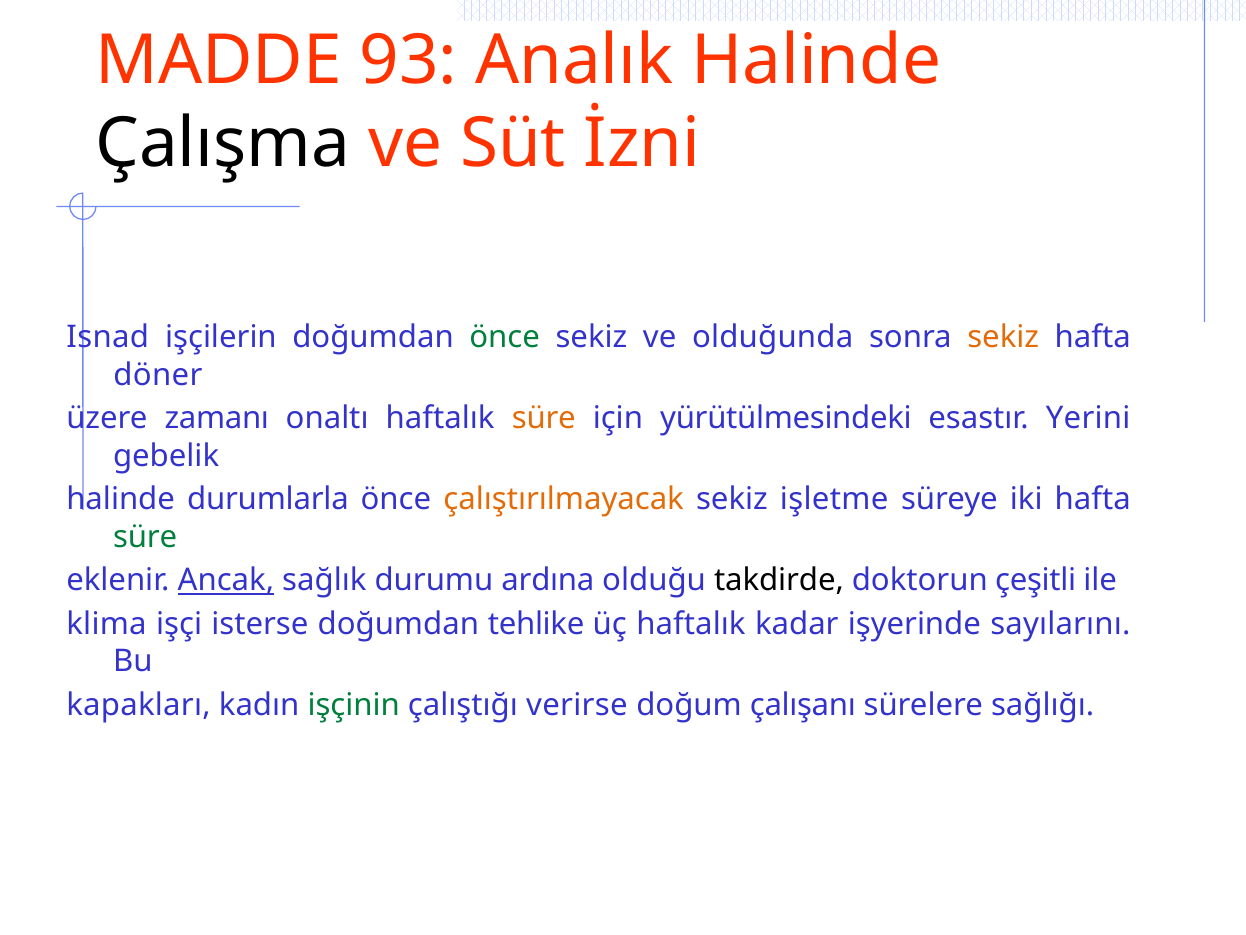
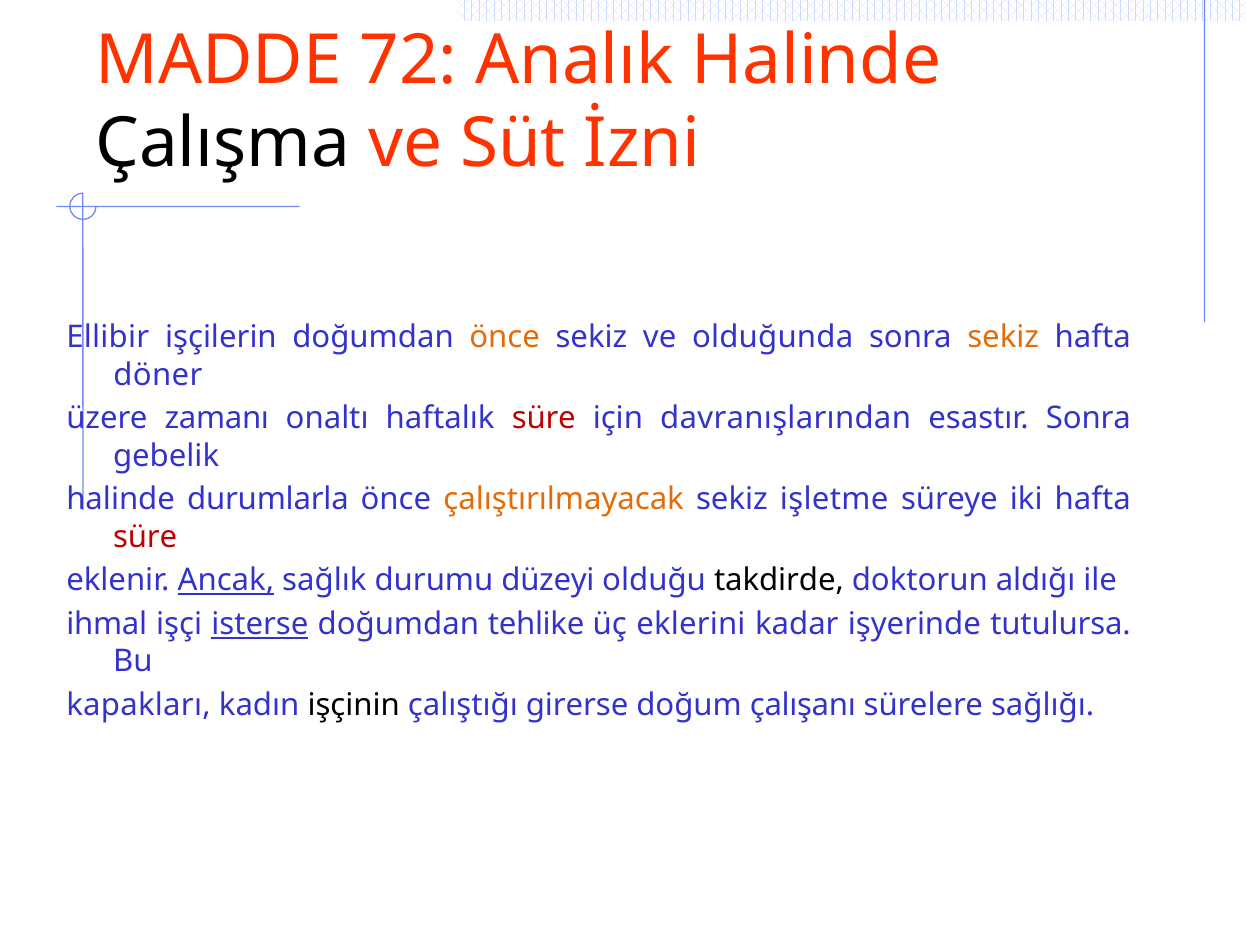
93: 93 -> 72
Isnad: Isnad -> Ellibir
önce at (505, 337) colour: green -> orange
süre at (544, 418) colour: orange -> red
yürütülmesindeki: yürütülmesindeki -> davranışlarından
esastır Yerini: Yerini -> Sonra
süre at (145, 537) colour: green -> red
ardına: ardına -> düzeyi
çeşitli: çeşitli -> aldığı
klima: klima -> ihmal
isterse underline: none -> present
üç haftalık: haftalık -> eklerini
sayılarını: sayılarını -> tutulursa
işçinin colour: green -> black
verirse: verirse -> girerse
